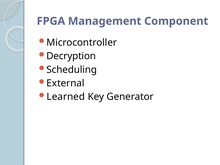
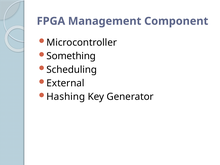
Decryption: Decryption -> Something
Learned: Learned -> Hashing
